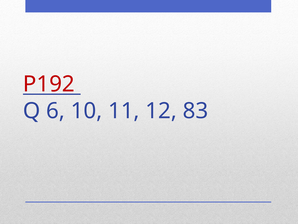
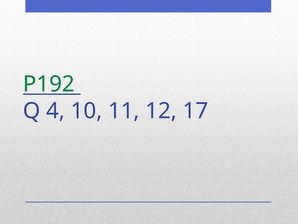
P192 colour: red -> green
6: 6 -> 4
83: 83 -> 17
